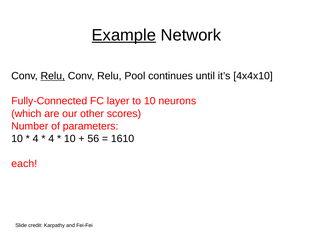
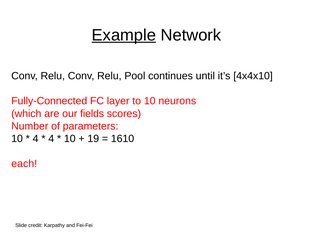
Relu at (53, 76) underline: present -> none
other: other -> fields
56: 56 -> 19
